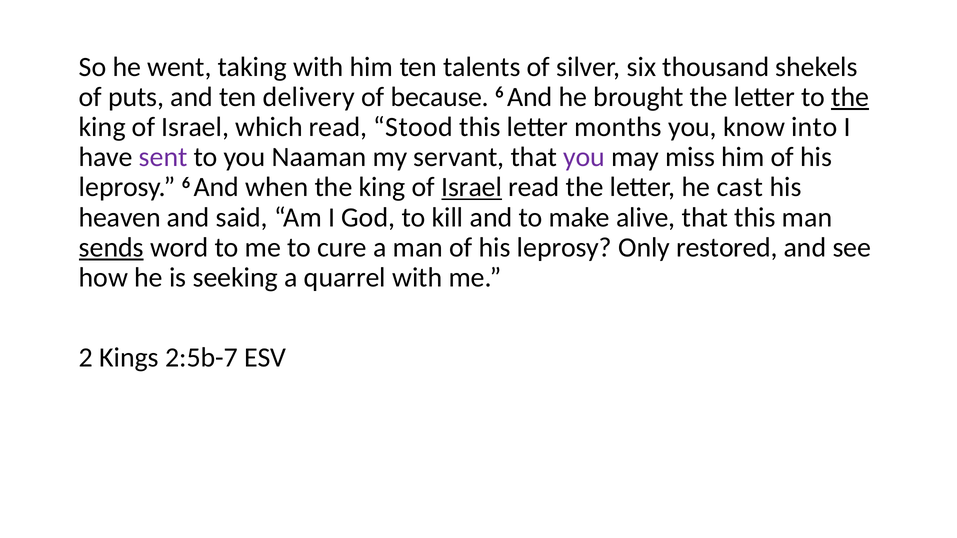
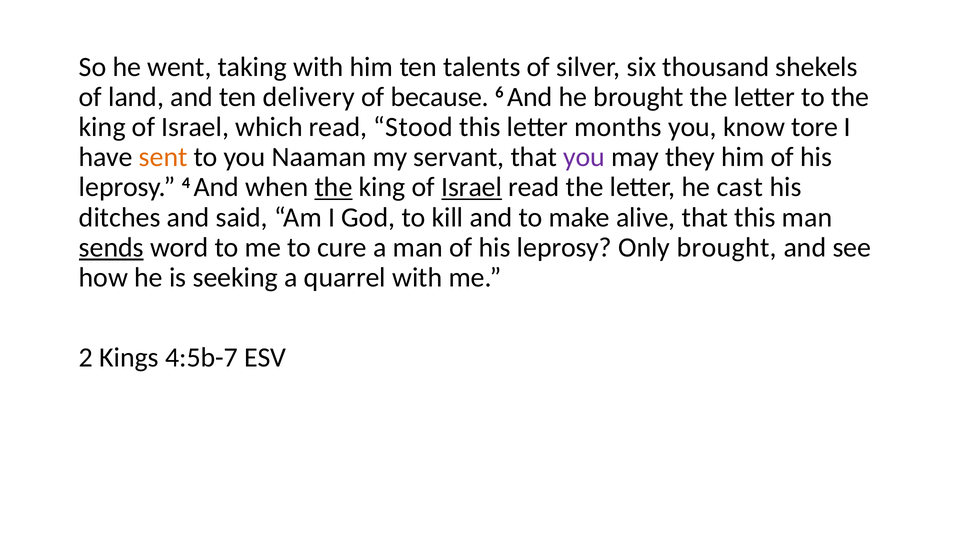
puts: puts -> land
the at (850, 97) underline: present -> none
into: into -> tore
sent colour: purple -> orange
miss: miss -> they
leprosy 6: 6 -> 4
the at (333, 187) underline: none -> present
heaven: heaven -> ditches
Only restored: restored -> brought
2:5b-7: 2:5b-7 -> 4:5b-7
